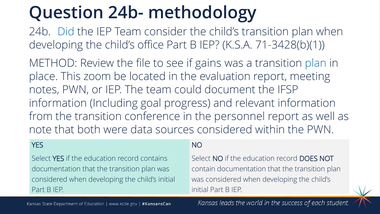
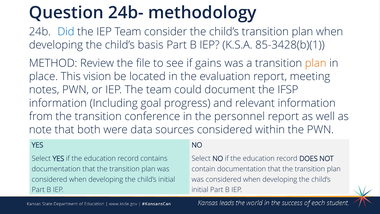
office: office -> basis
71-3428(b)(1: 71-3428(b)(1 -> 85-3428(b)(1
plan at (316, 63) colour: blue -> orange
zoom: zoom -> vision
